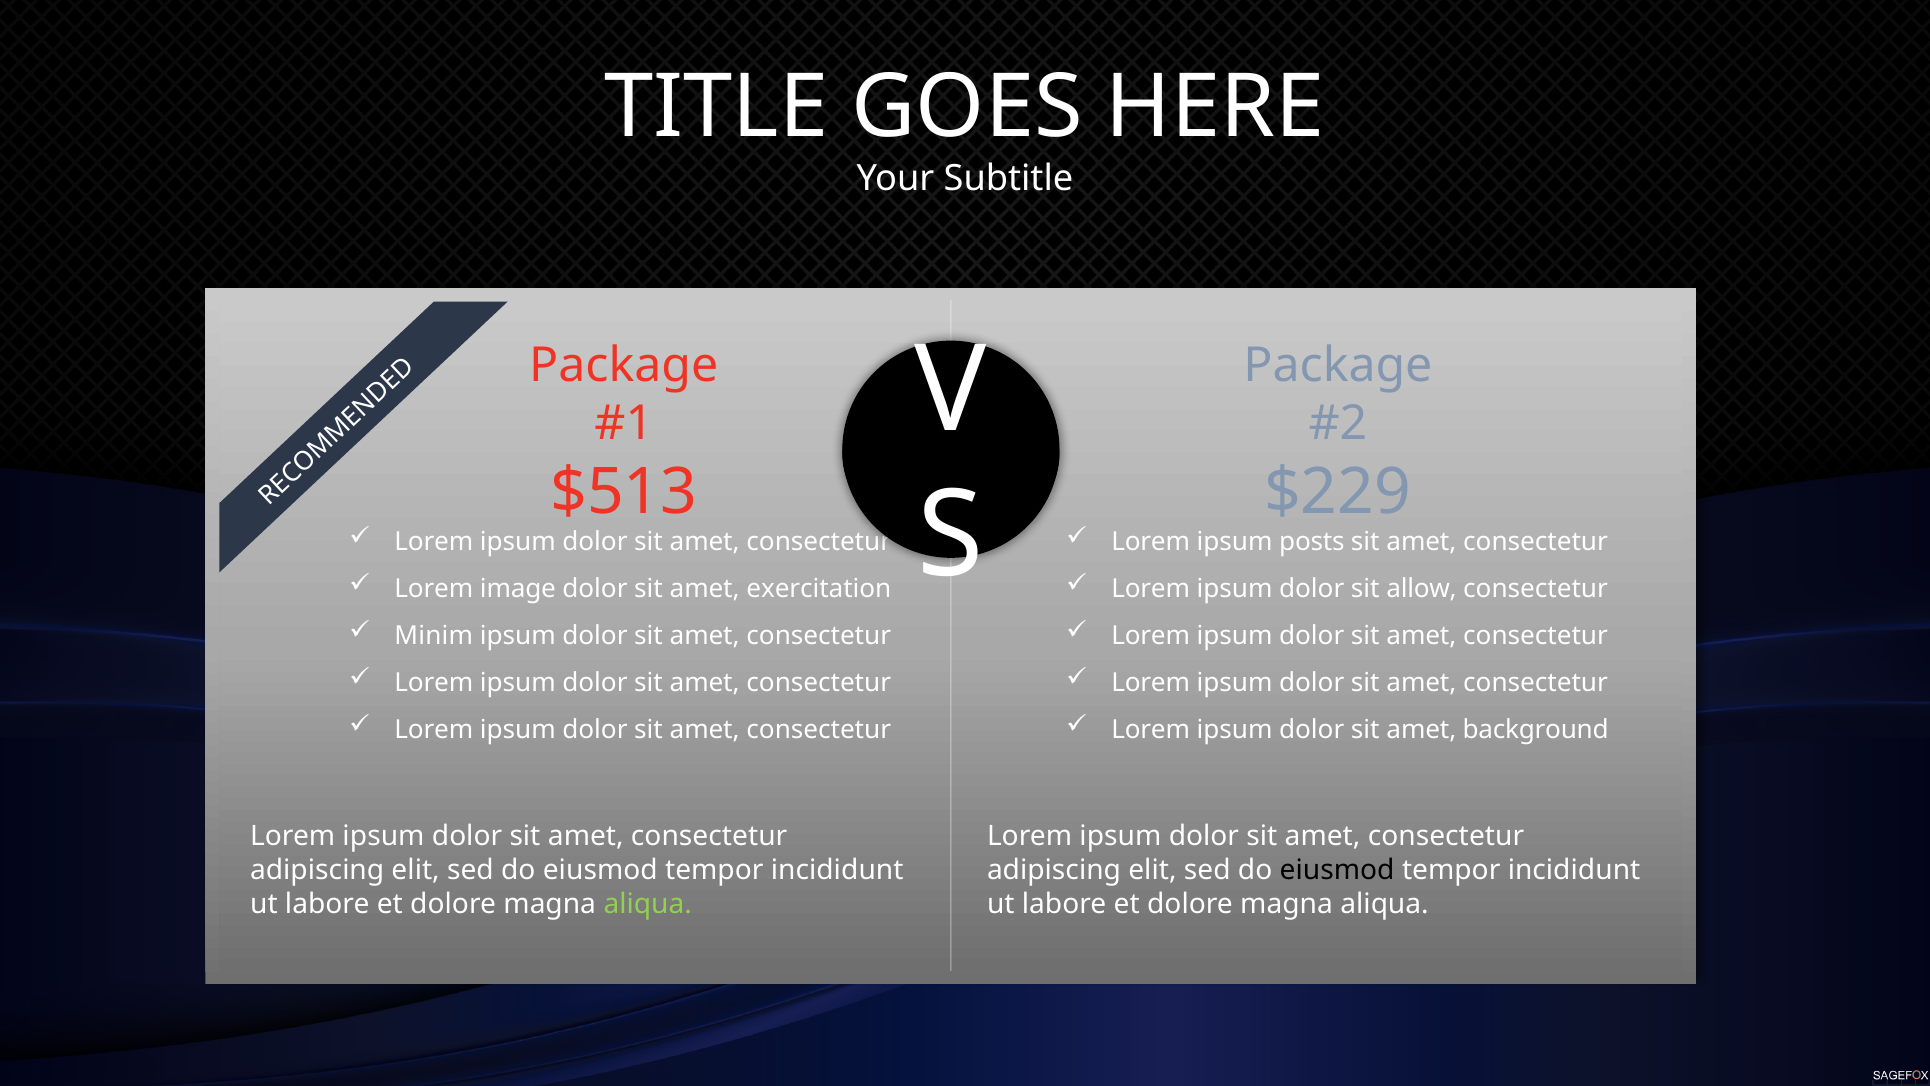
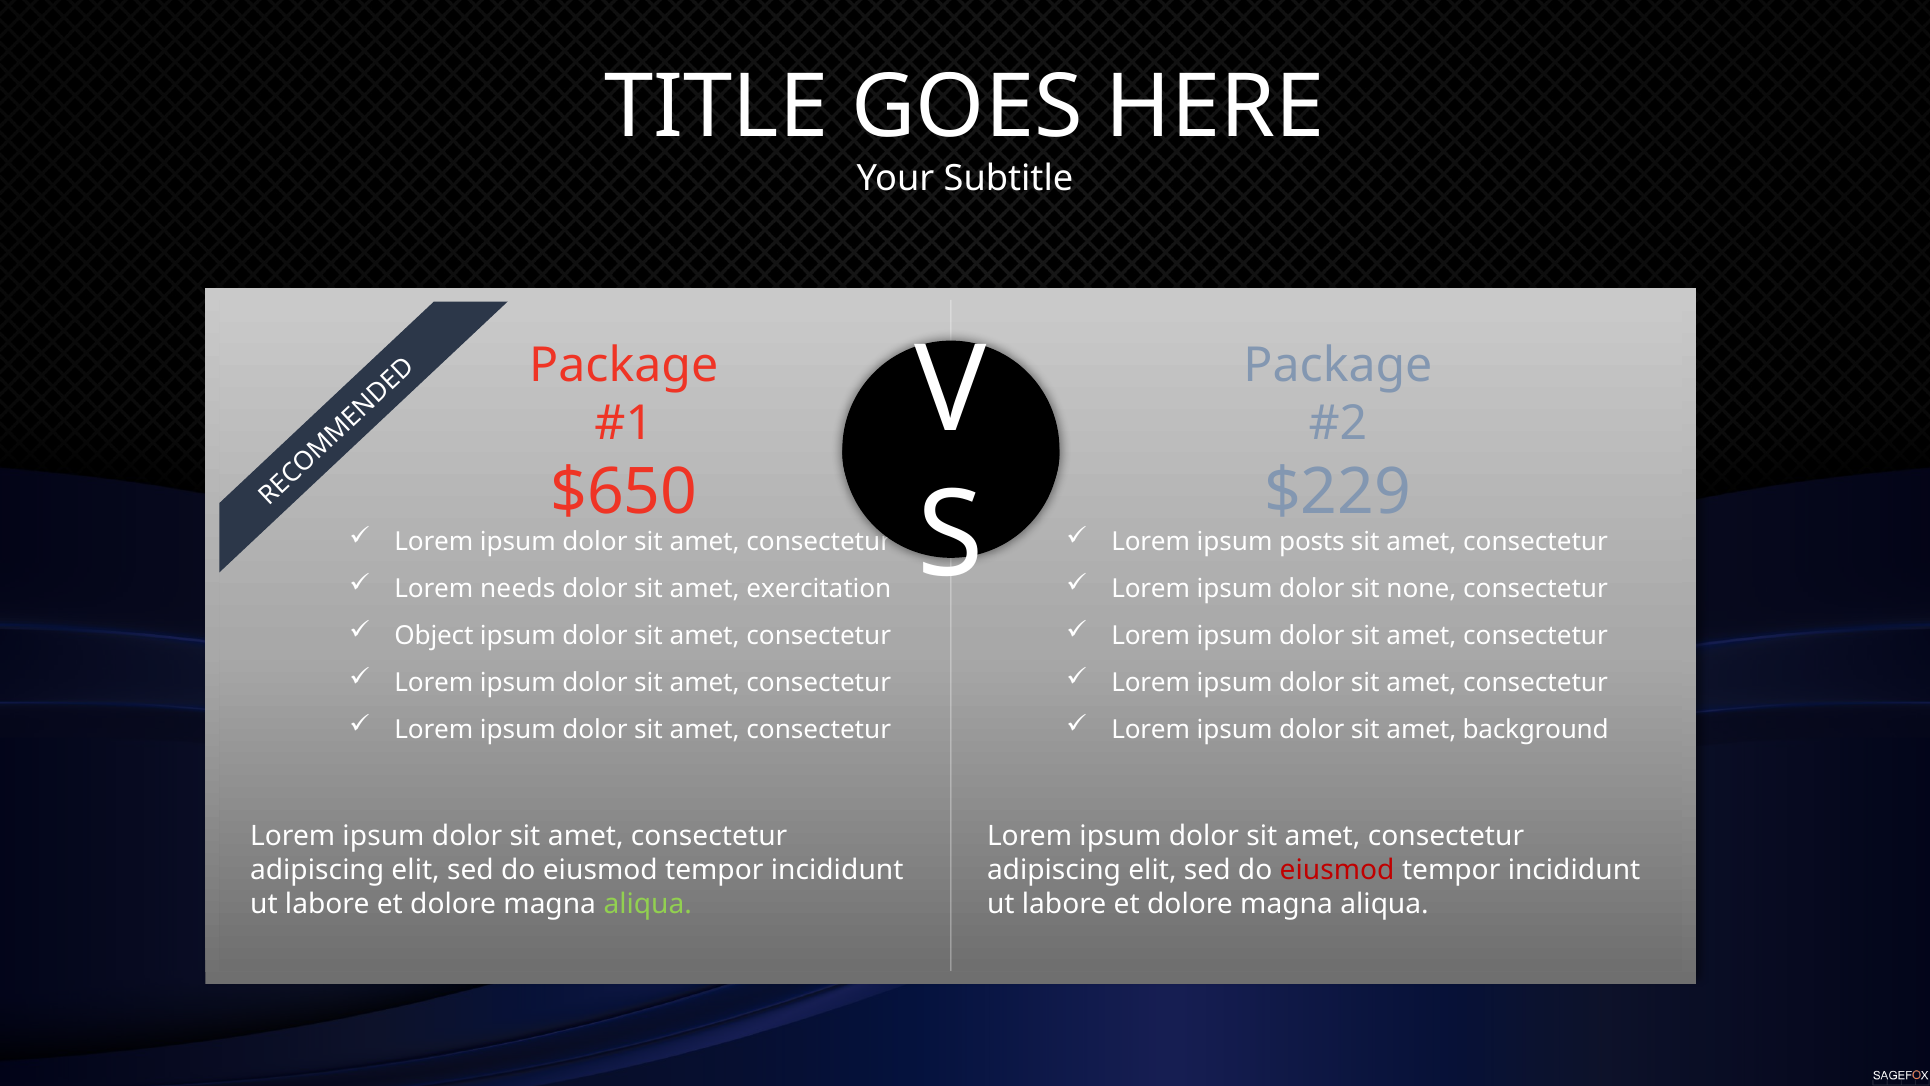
$513: $513 -> $650
image: image -> needs
allow: allow -> none
Minim: Minim -> Object
eiusmod at (1337, 870) colour: black -> red
